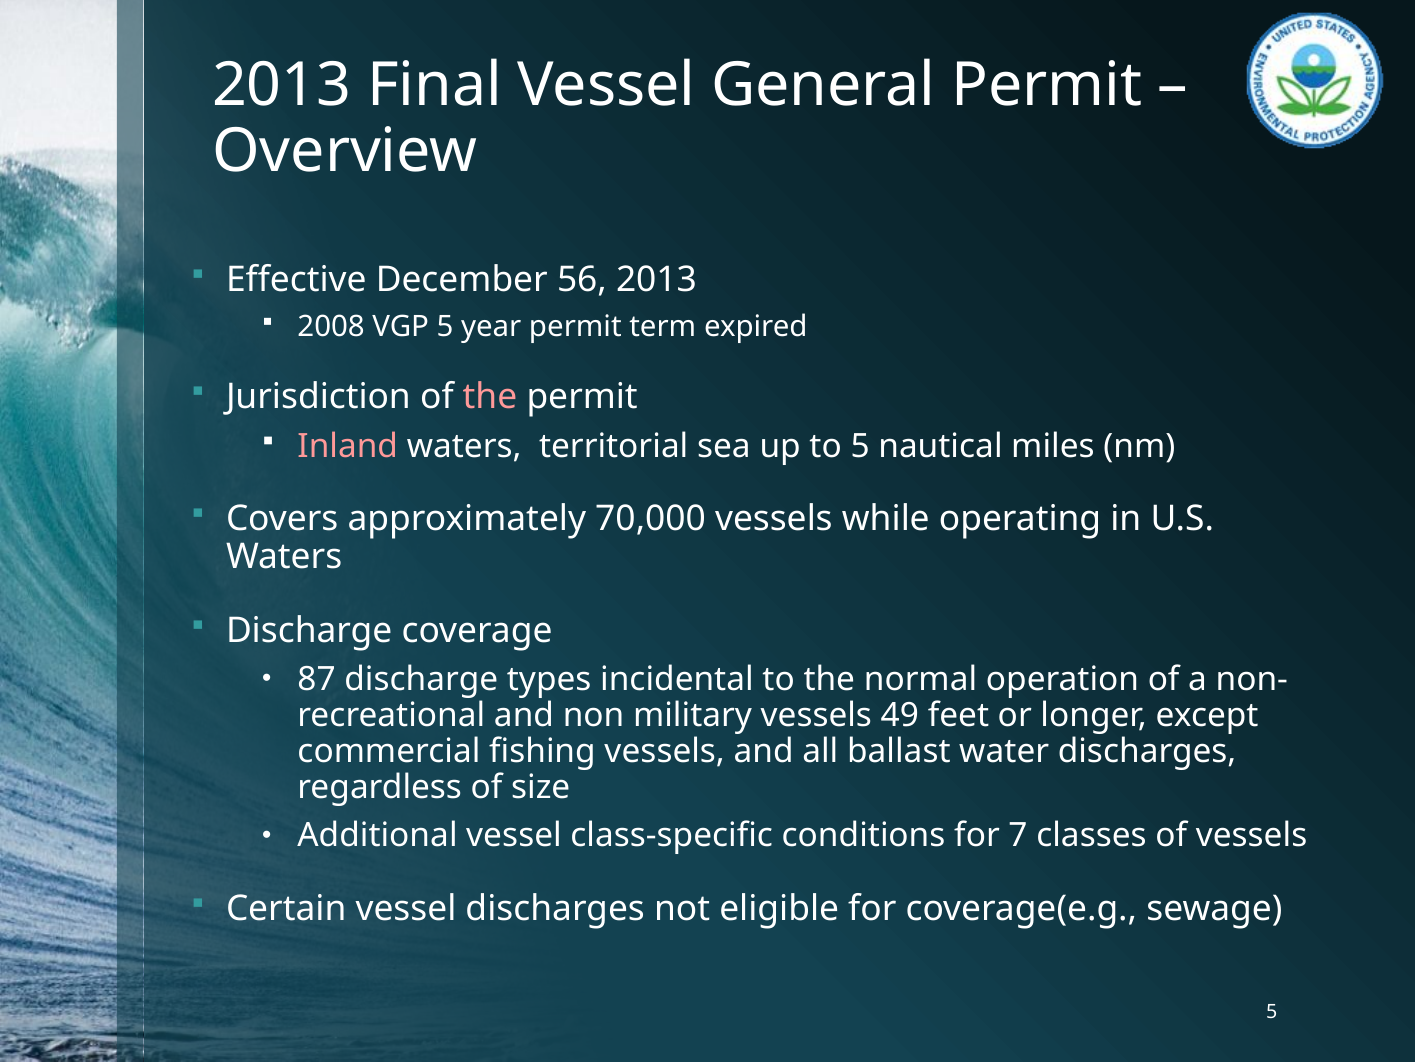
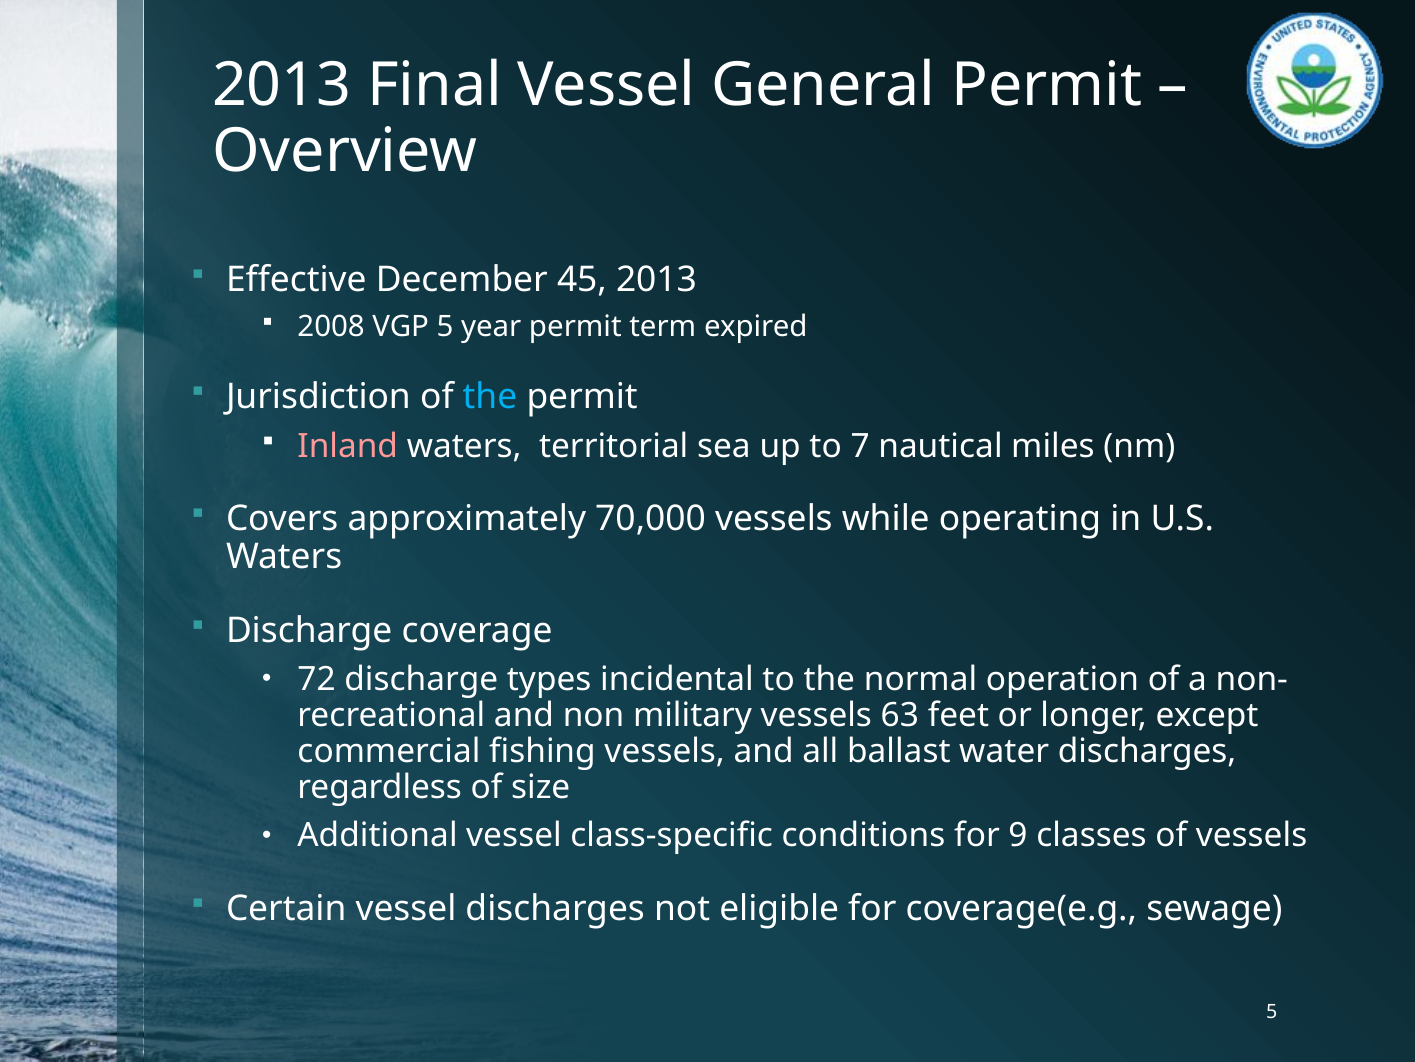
56: 56 -> 45
the at (490, 397) colour: pink -> light blue
to 5: 5 -> 7
87: 87 -> 72
49: 49 -> 63
7: 7 -> 9
